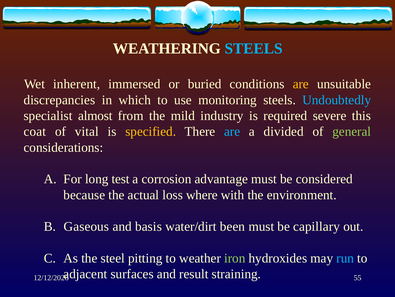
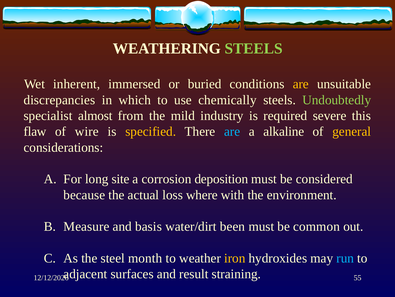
STEELS at (254, 48) colour: light blue -> light green
monitoring: monitoring -> chemically
Undoubtedly colour: light blue -> light green
coat: coat -> flaw
vital: vital -> wire
divided: divided -> alkaline
general colour: light green -> yellow
test: test -> site
advantage: advantage -> deposition
Gaseous: Gaseous -> Measure
capillary: capillary -> common
pitting: pitting -> month
iron colour: light green -> yellow
